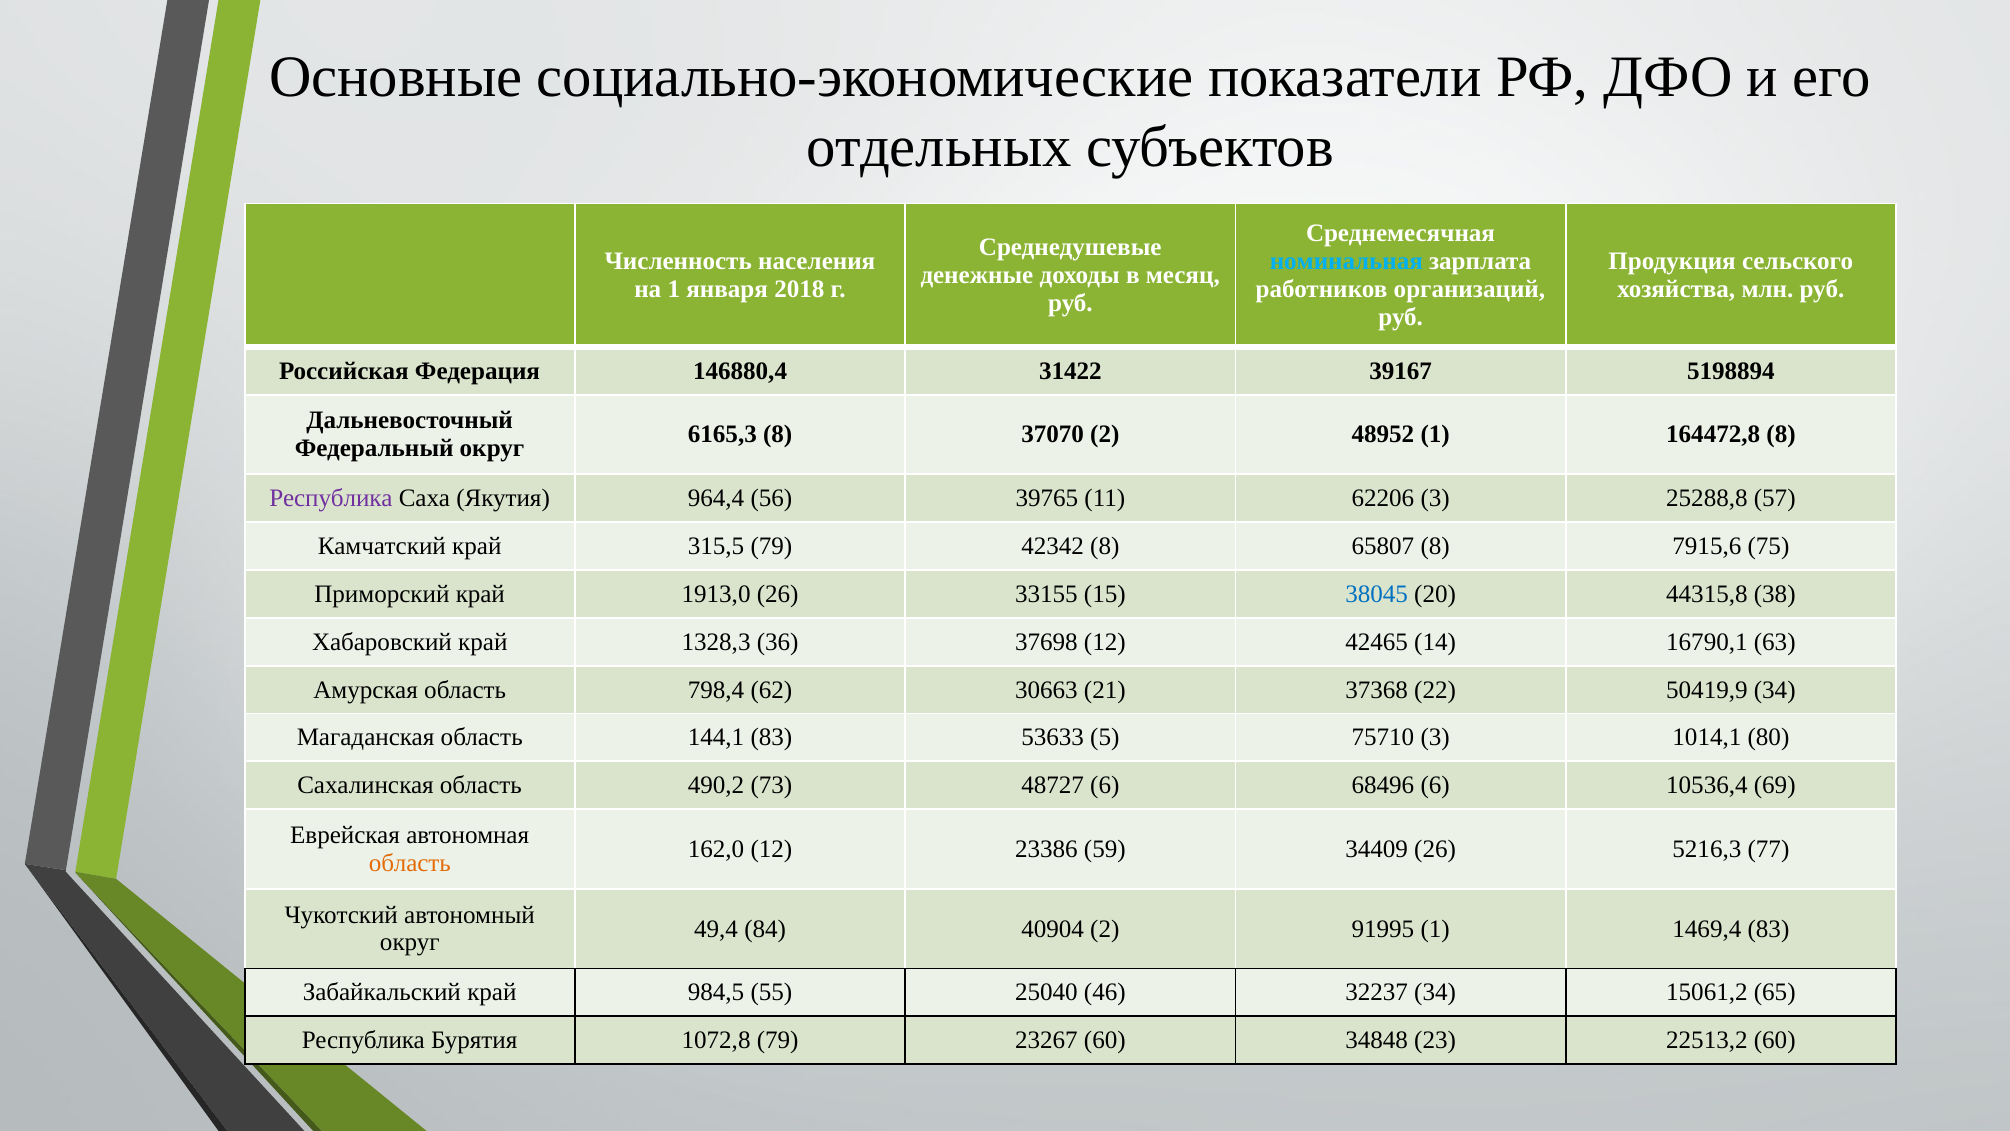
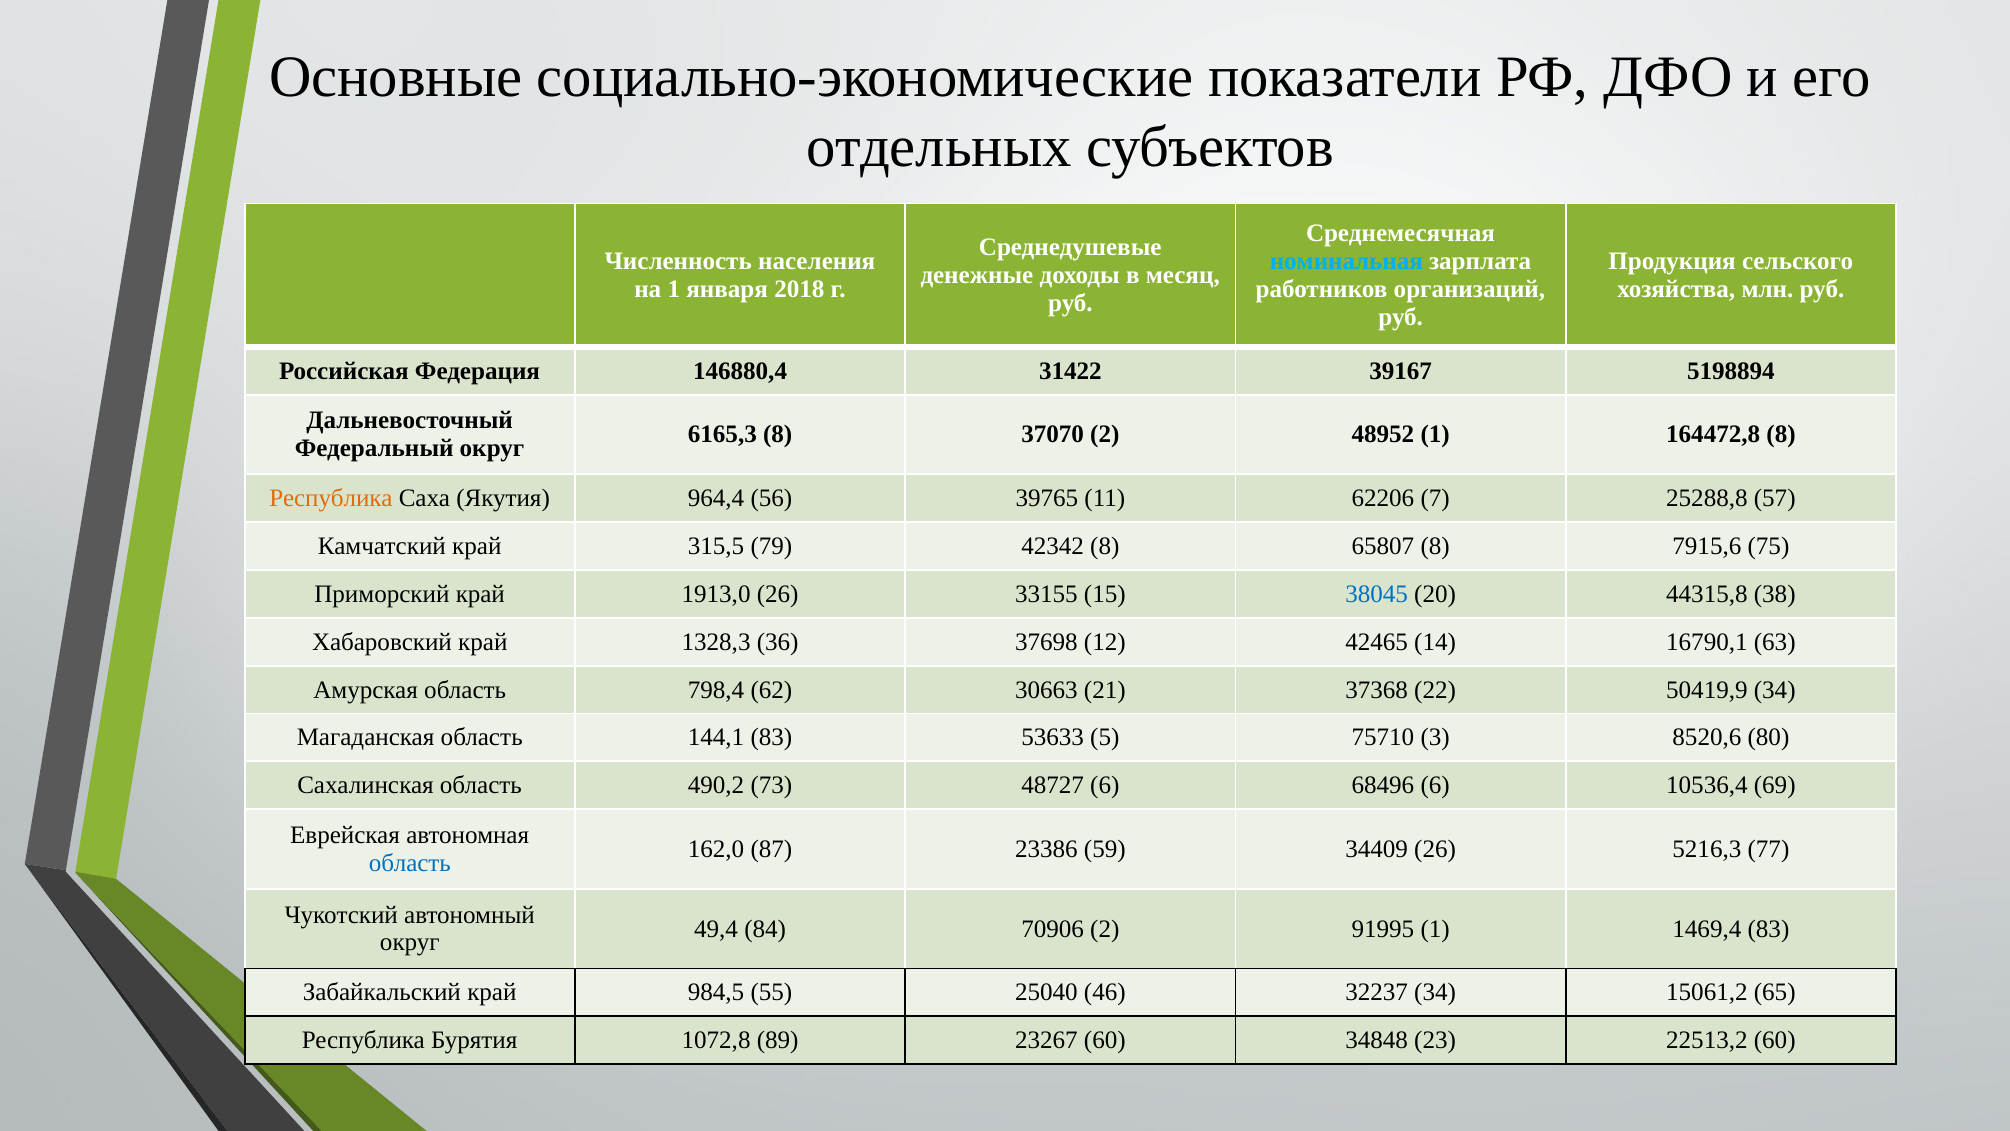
Республика at (331, 498) colour: purple -> orange
62206 3: 3 -> 7
1014,1: 1014,1 -> 8520,6
162,0 12: 12 -> 87
область at (410, 863) colour: orange -> blue
40904: 40904 -> 70906
1072,8 79: 79 -> 89
